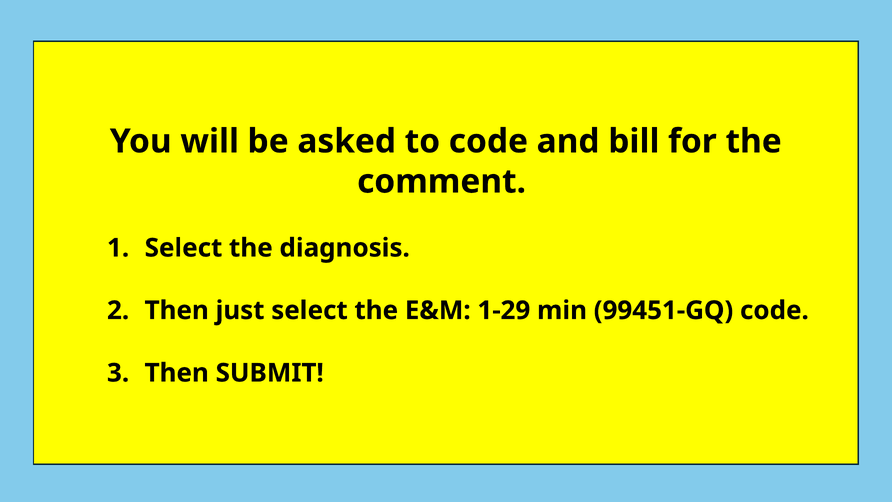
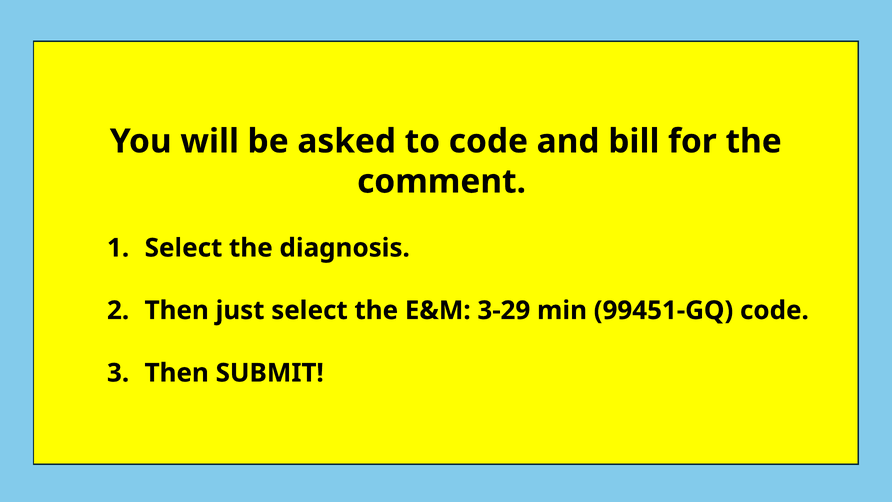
1-29: 1-29 -> 3-29
